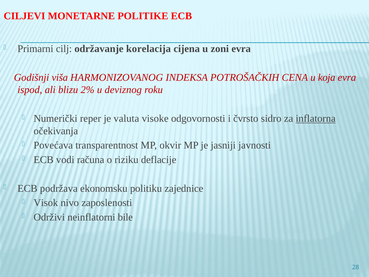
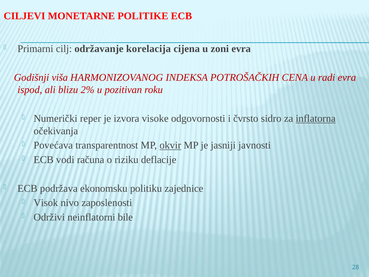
koja: koja -> radi
deviznog: deviznog -> pozitivan
valuta: valuta -> izvora
okvir underline: none -> present
